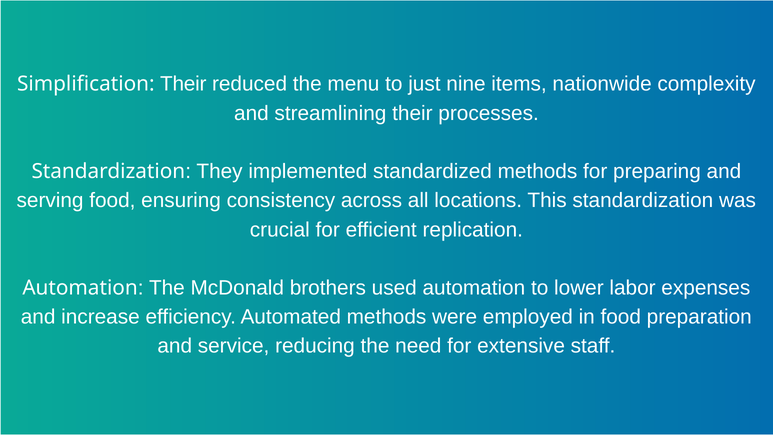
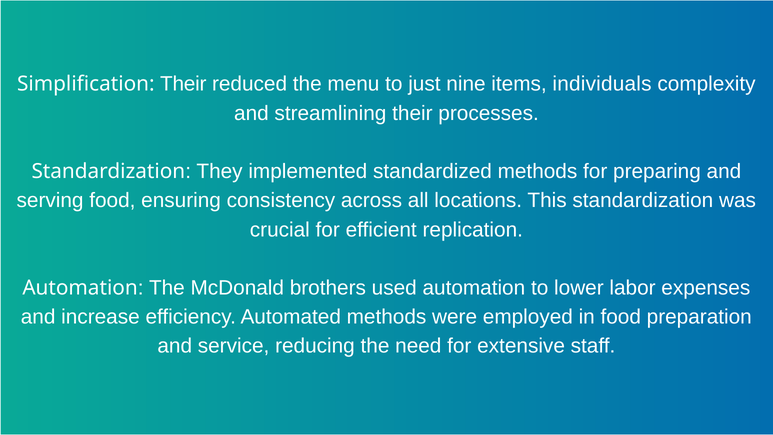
nationwide: nationwide -> individuals
